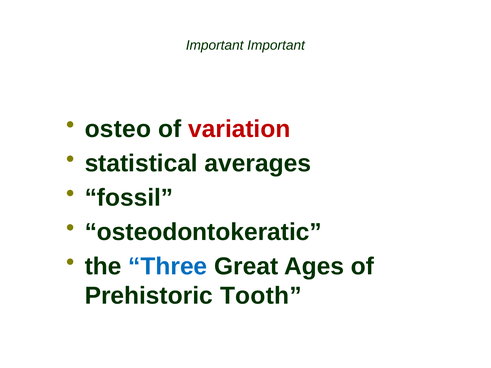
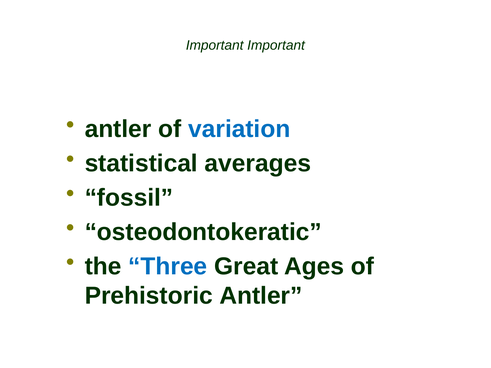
osteo at (118, 129): osteo -> antler
variation colour: red -> blue
Prehistoric Tooth: Tooth -> Antler
